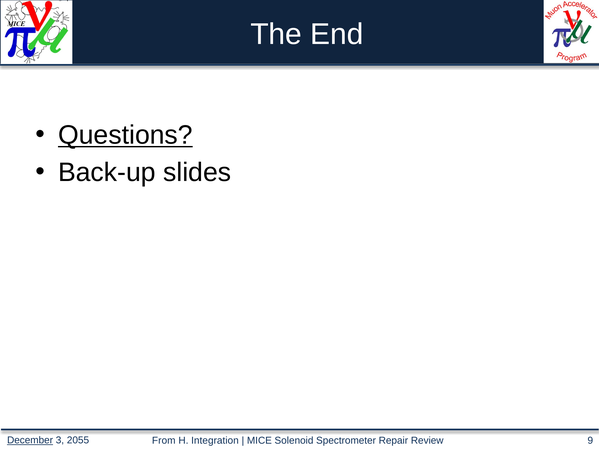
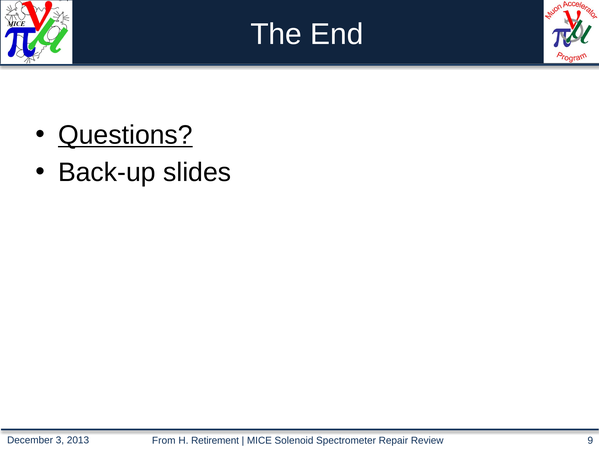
December underline: present -> none
2055: 2055 -> 2013
Integration: Integration -> Retirement
